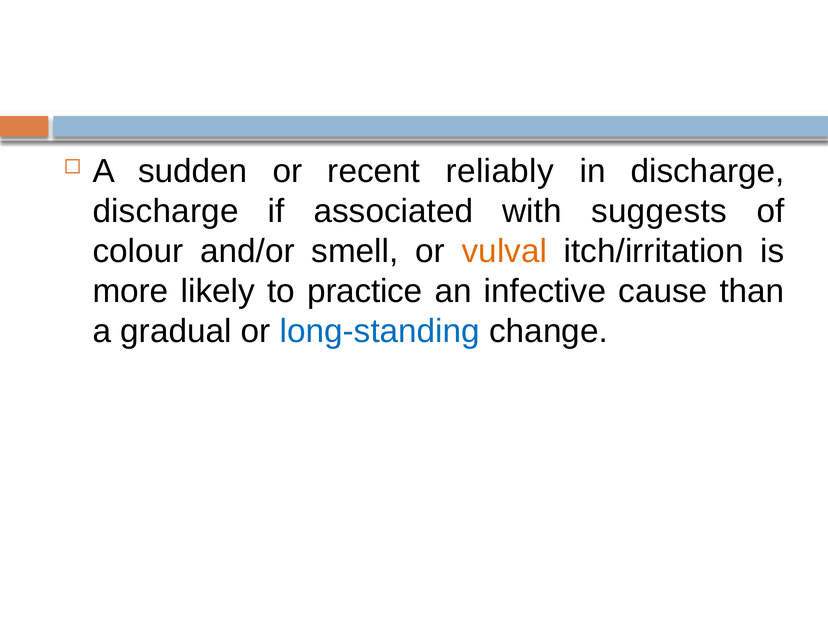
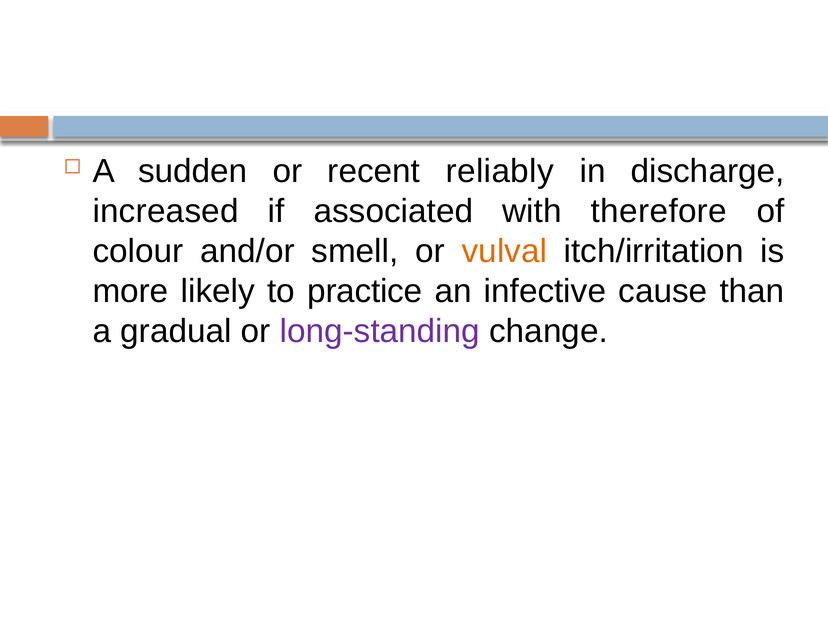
discharge at (166, 211): discharge -> increased
suggests: suggests -> therefore
long-standing colour: blue -> purple
